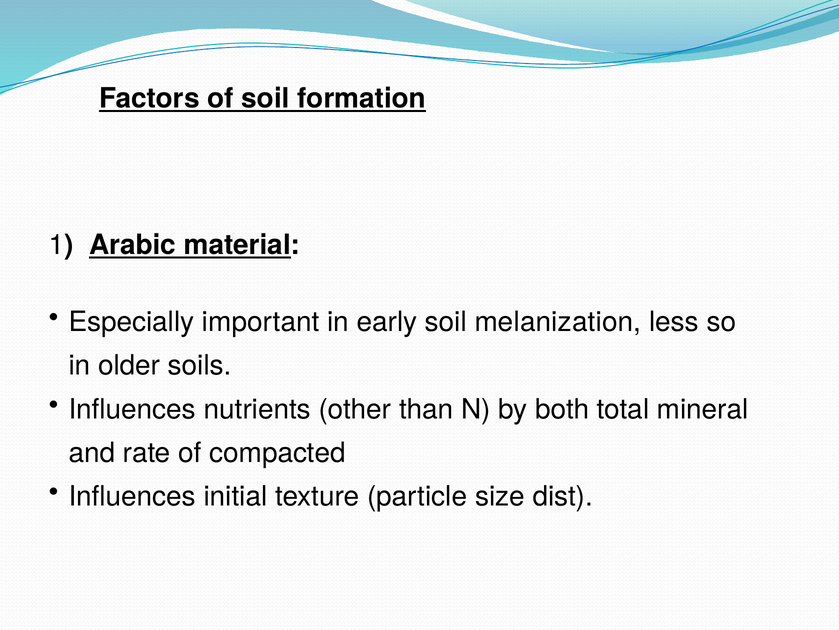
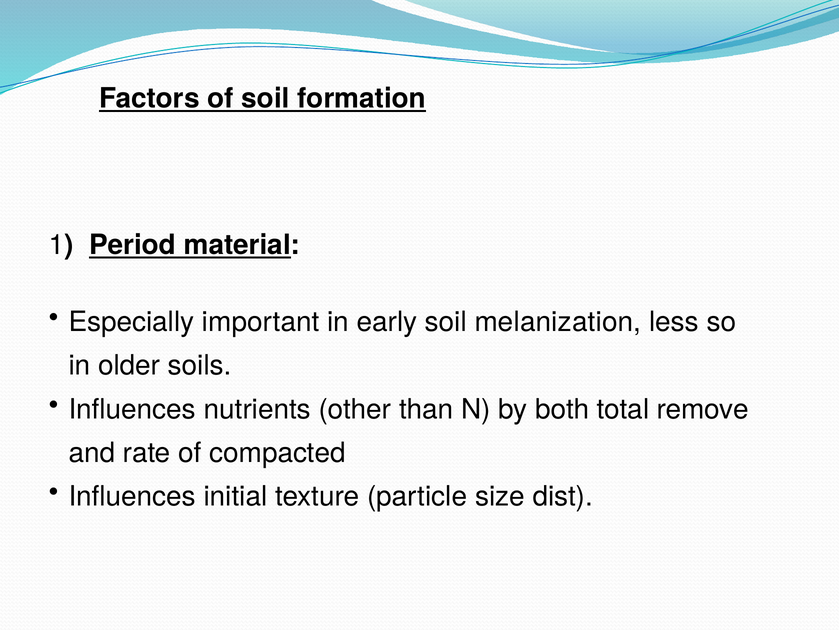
Arabic: Arabic -> Period
mineral: mineral -> remove
